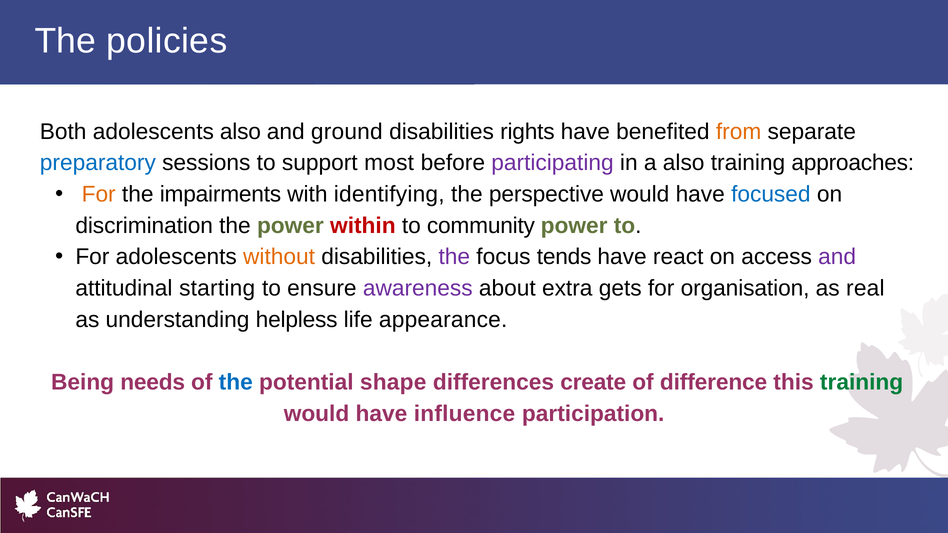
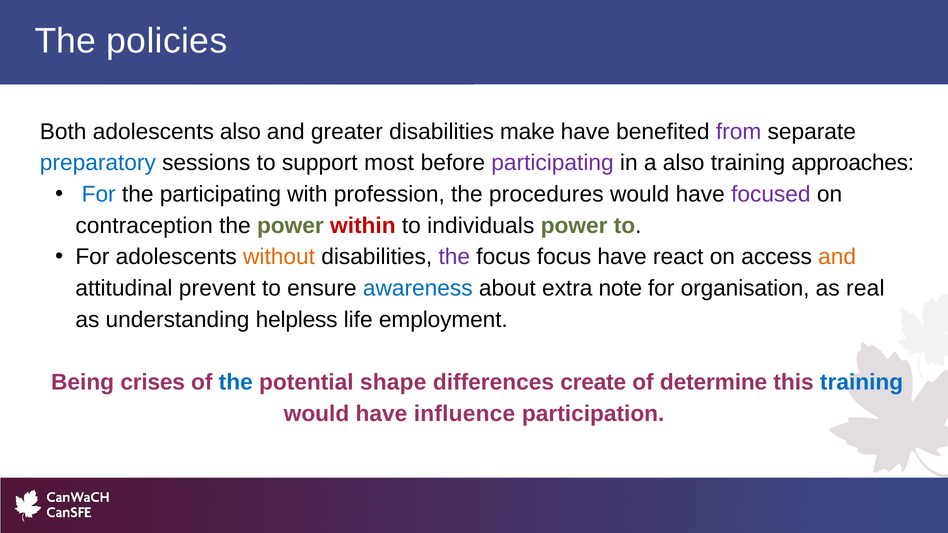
ground: ground -> greater
rights: rights -> make
from colour: orange -> purple
For at (99, 194) colour: orange -> blue
the impairments: impairments -> participating
identifying: identifying -> profession
perspective: perspective -> procedures
focused colour: blue -> purple
discrimination: discrimination -> contraception
community: community -> individuals
focus tends: tends -> focus
and at (837, 257) colour: purple -> orange
starting: starting -> prevent
awareness colour: purple -> blue
gets: gets -> note
appearance: appearance -> employment
needs: needs -> crises
difference: difference -> determine
training at (862, 382) colour: green -> blue
